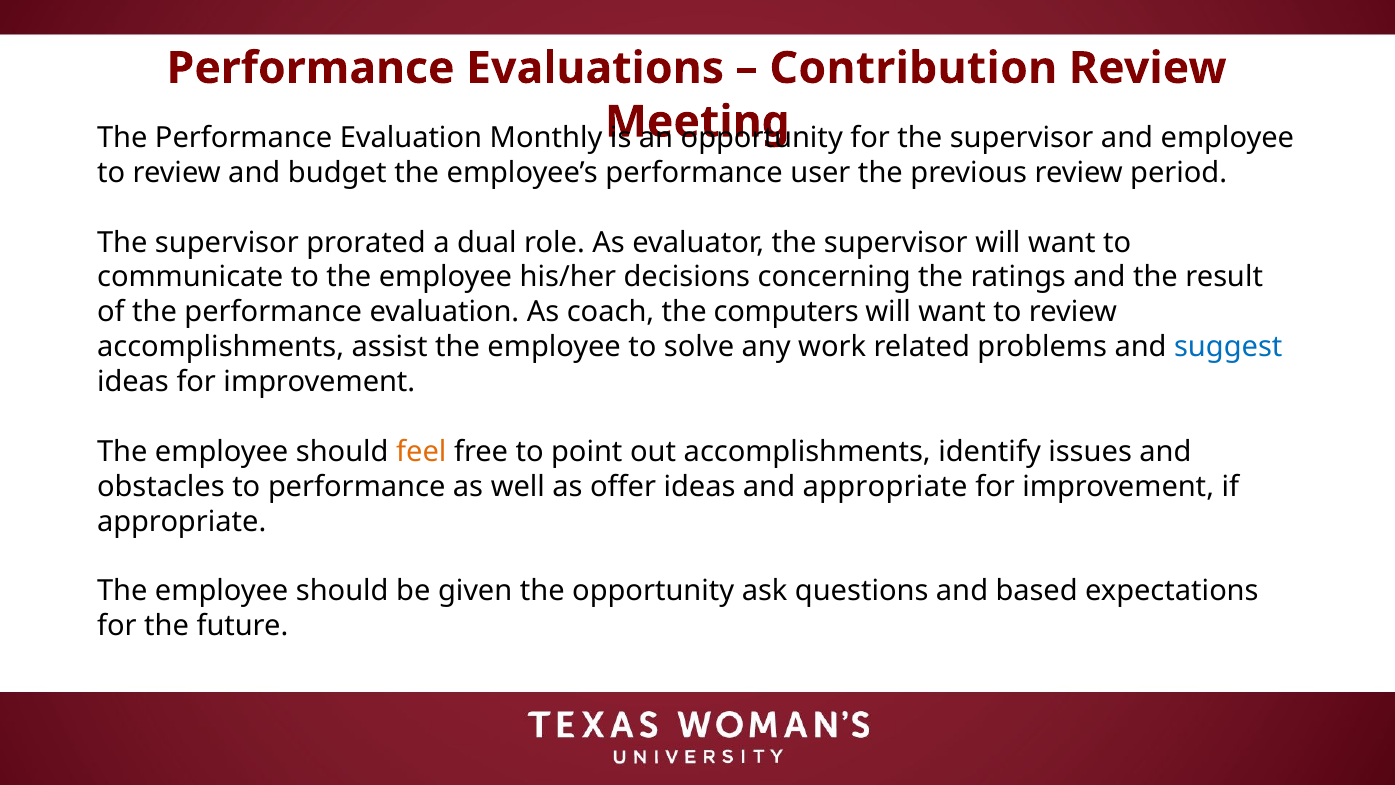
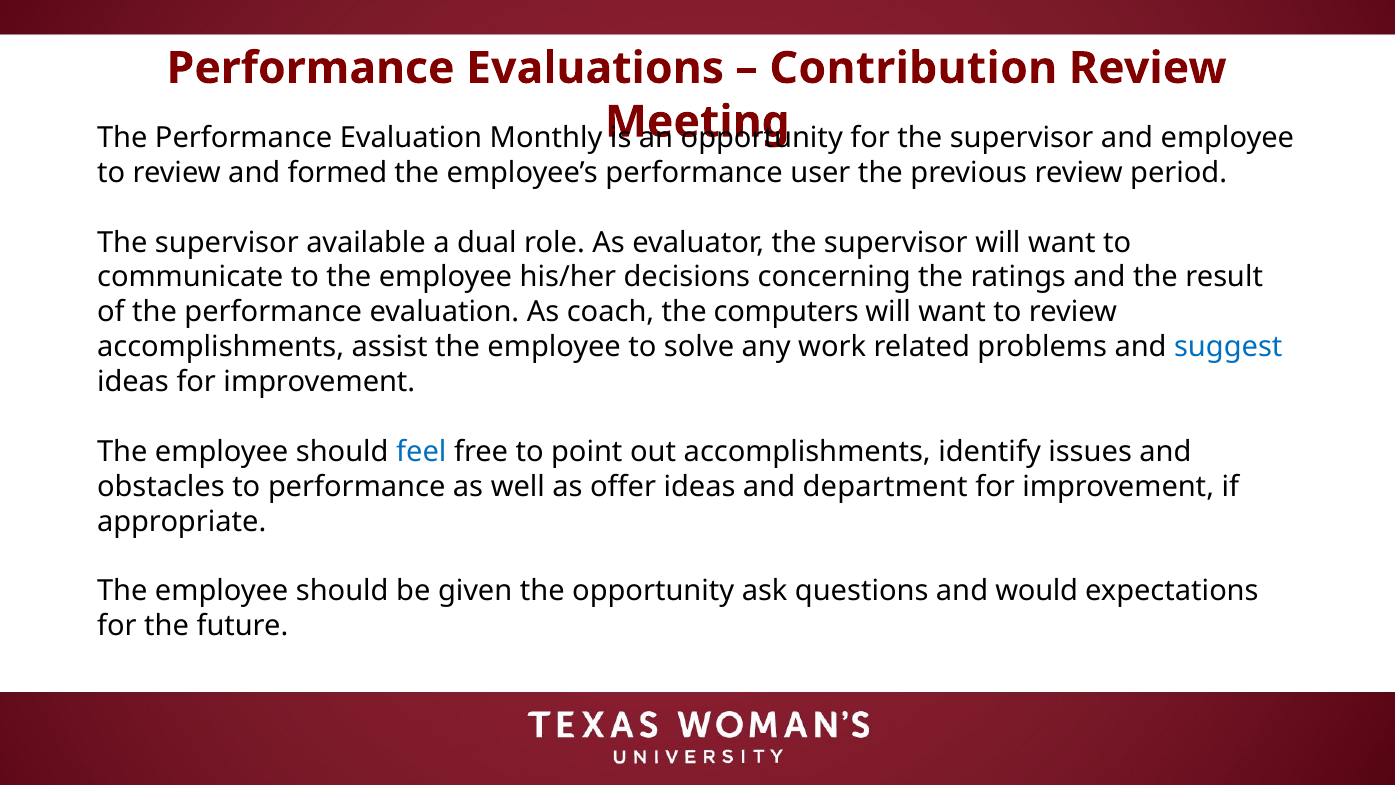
budget: budget -> formed
prorated: prorated -> available
feel colour: orange -> blue
and appropriate: appropriate -> department
based: based -> would
